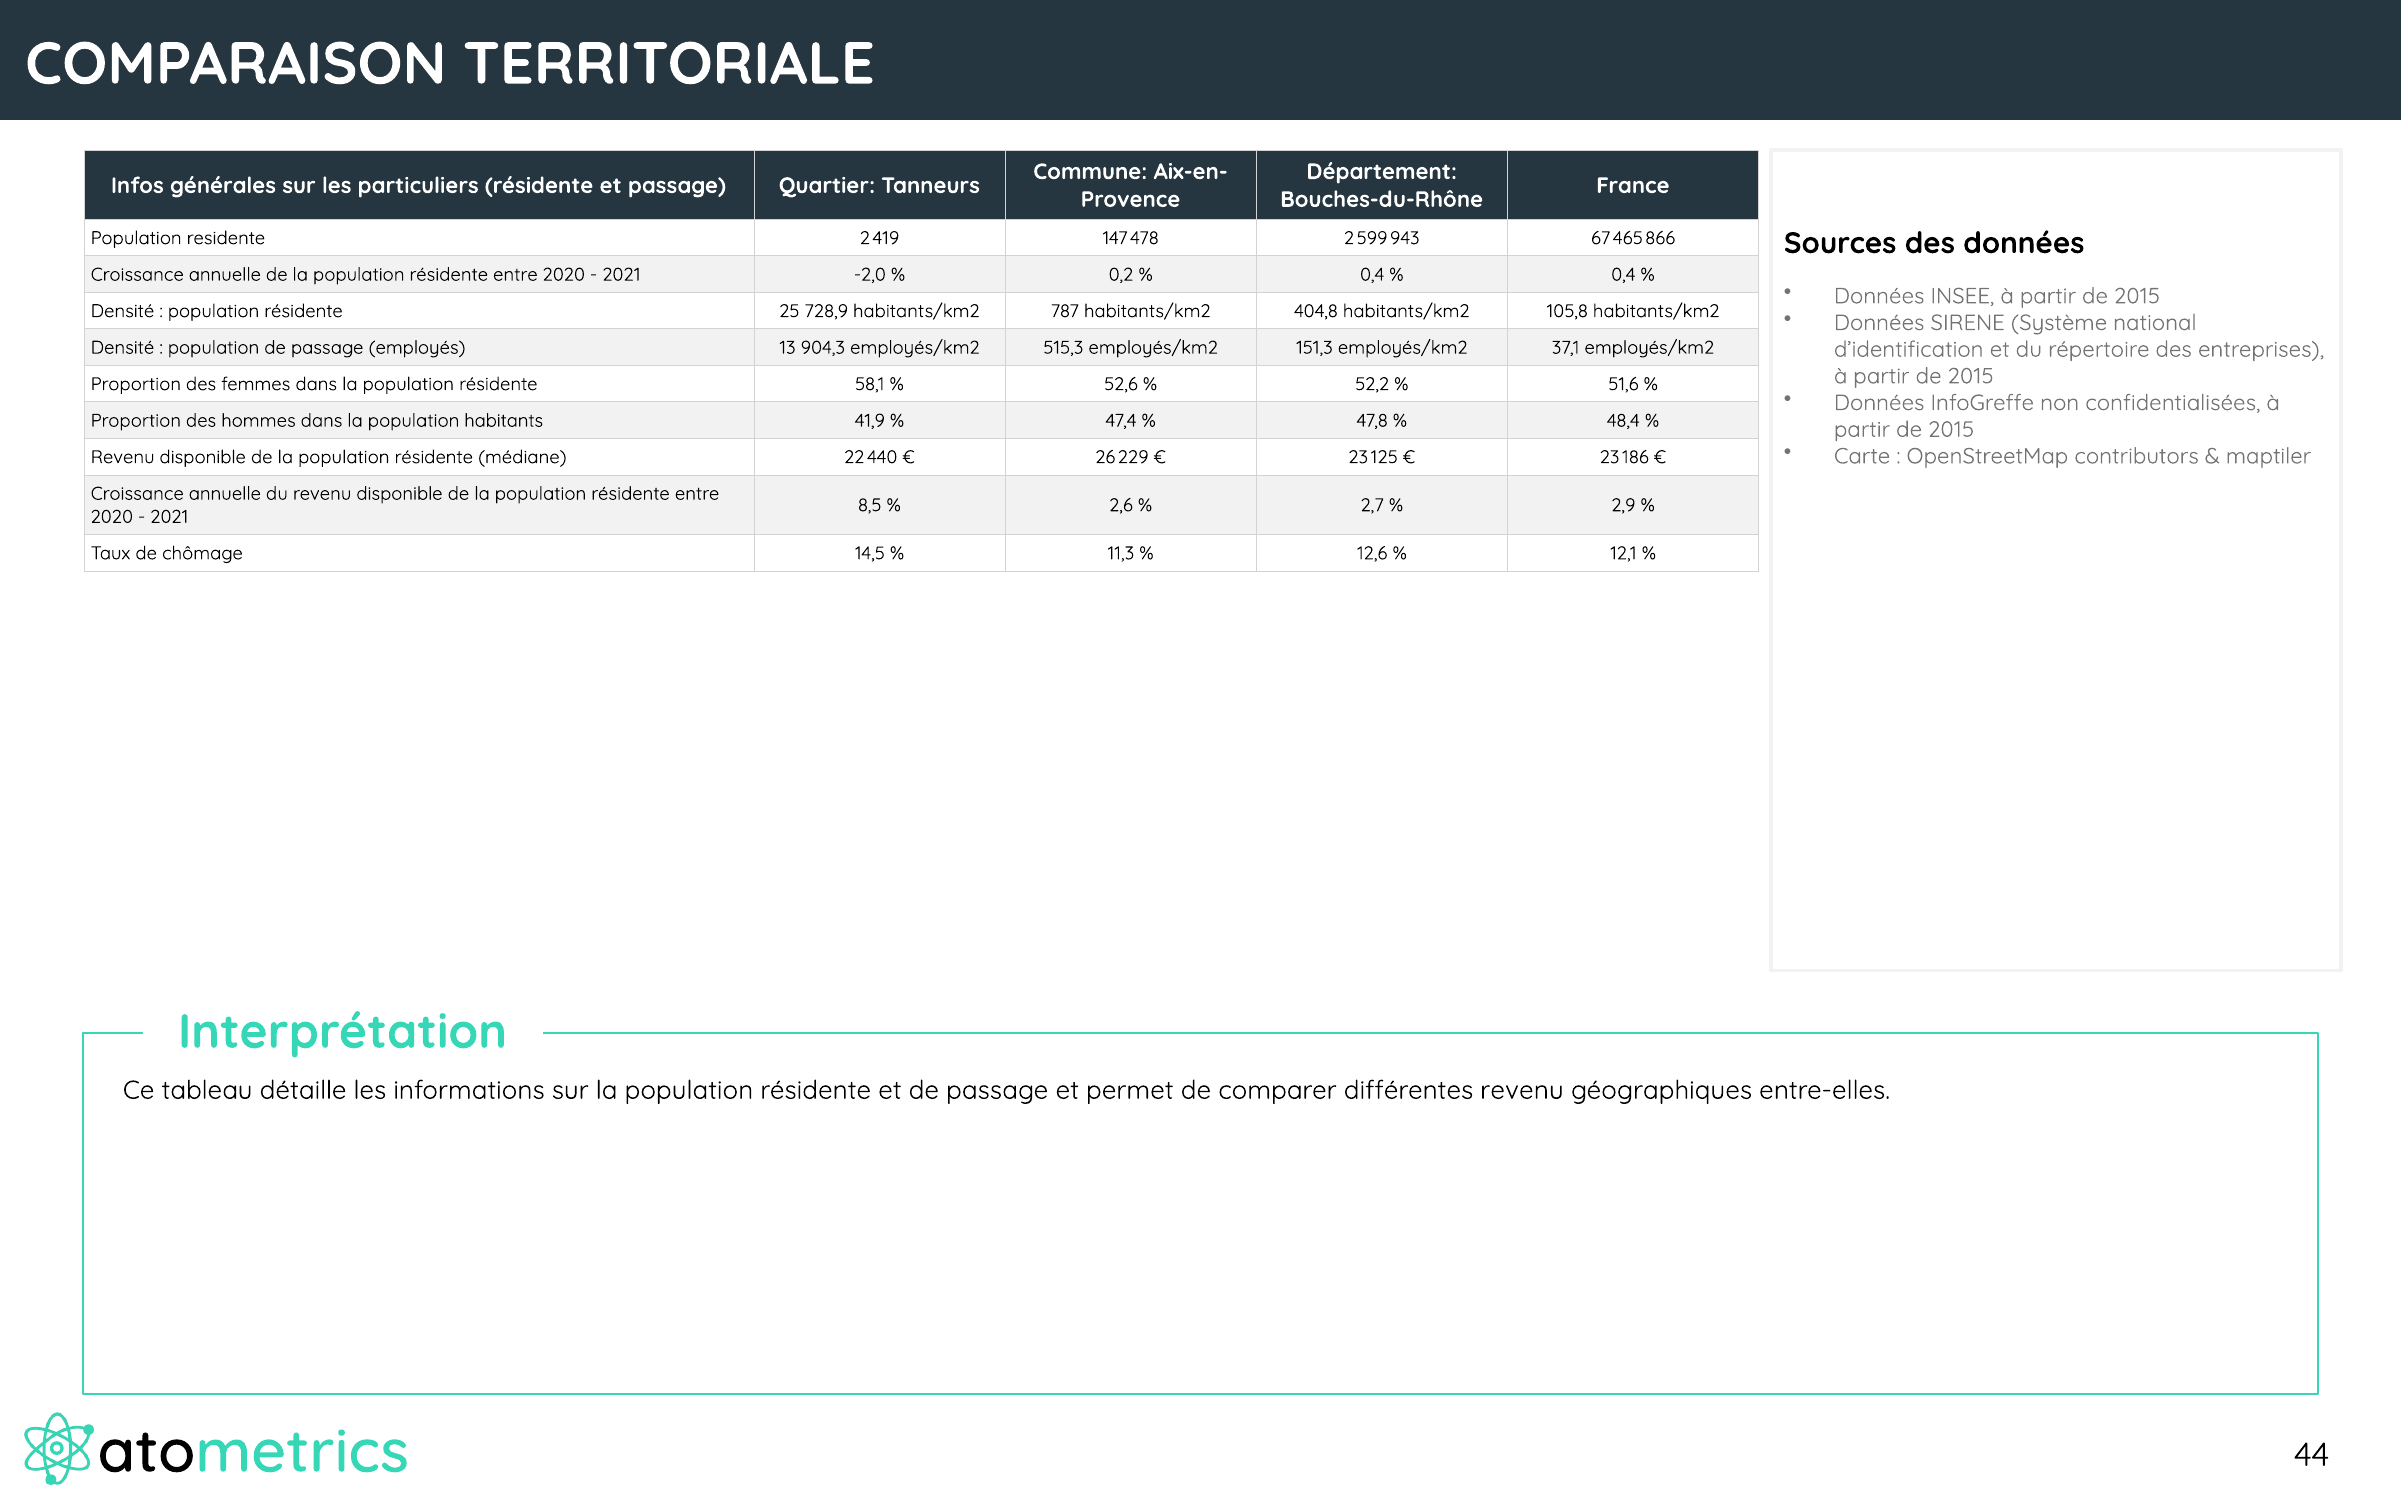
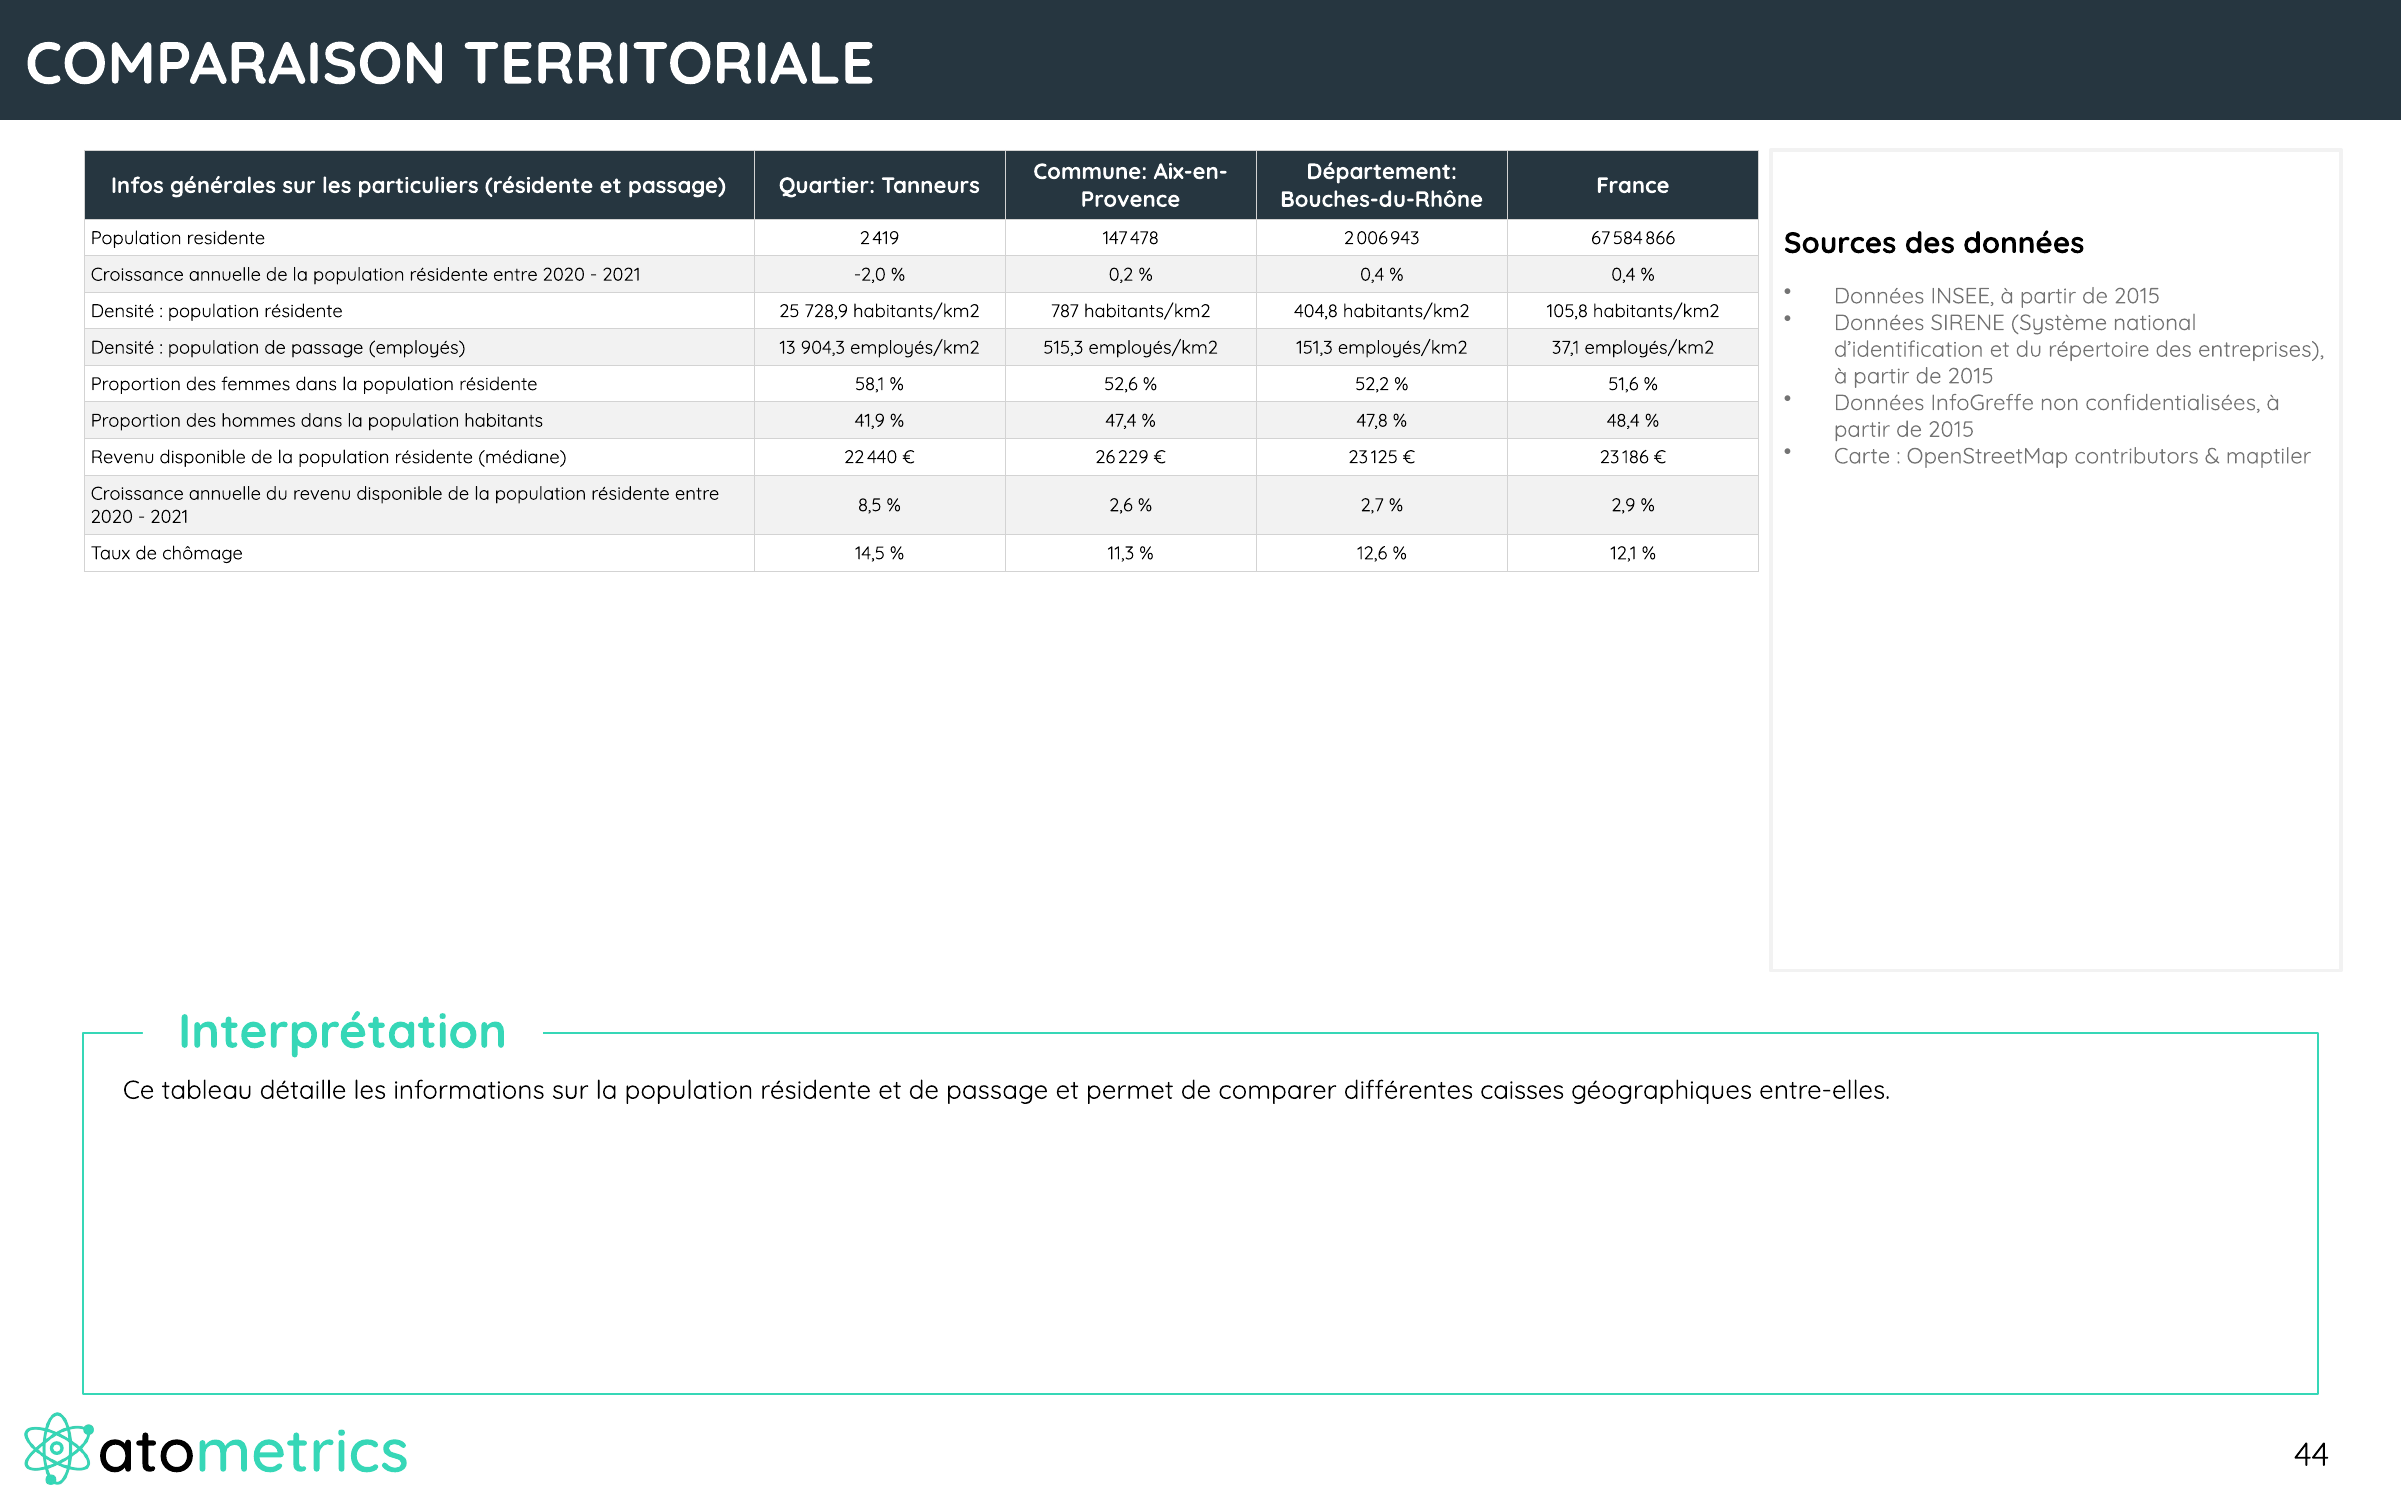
599: 599 -> 006
465: 465 -> 584
différentes revenu: revenu -> caisses
